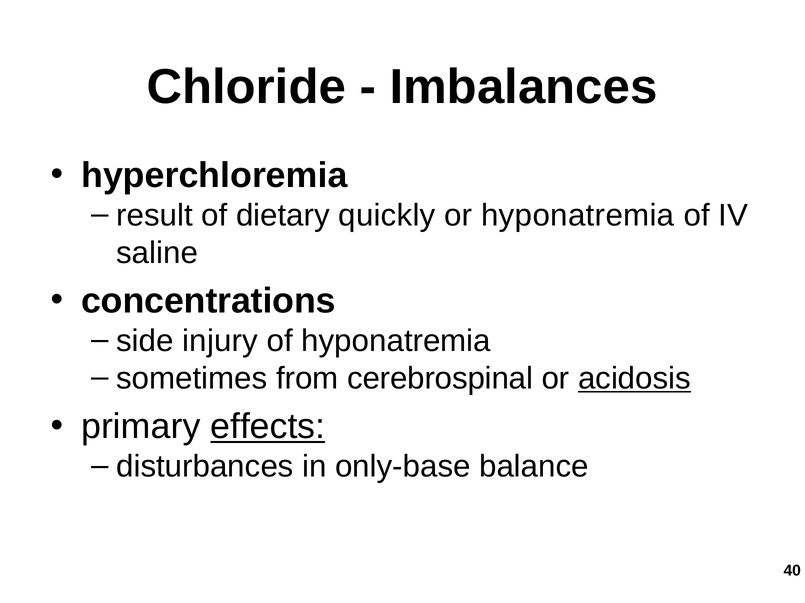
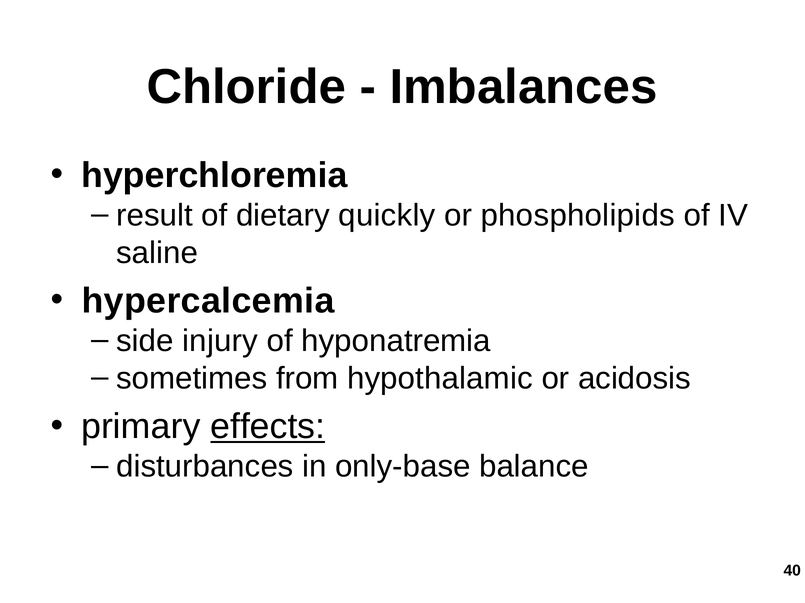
or hyponatremia: hyponatremia -> phospholipids
concentrations: concentrations -> hypercalcemia
cerebrospinal: cerebrospinal -> hypothalamic
acidosis underline: present -> none
